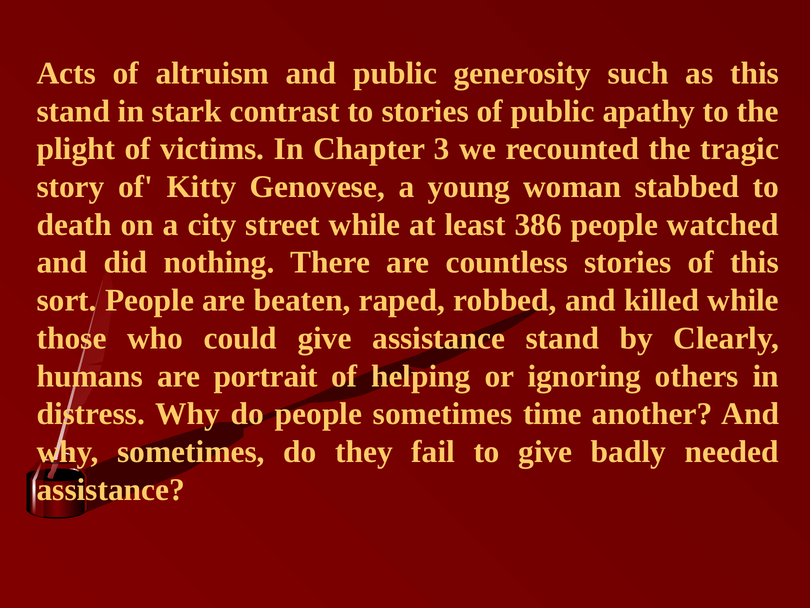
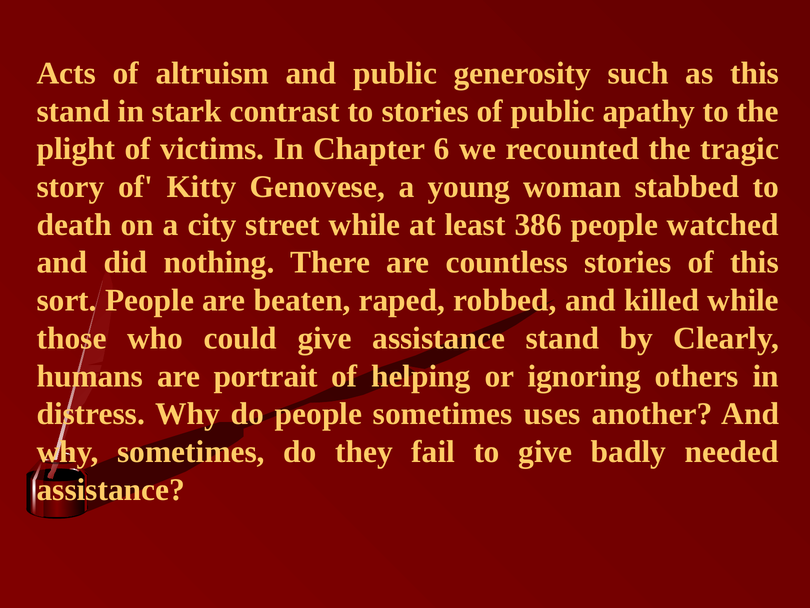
3: 3 -> 6
time: time -> uses
